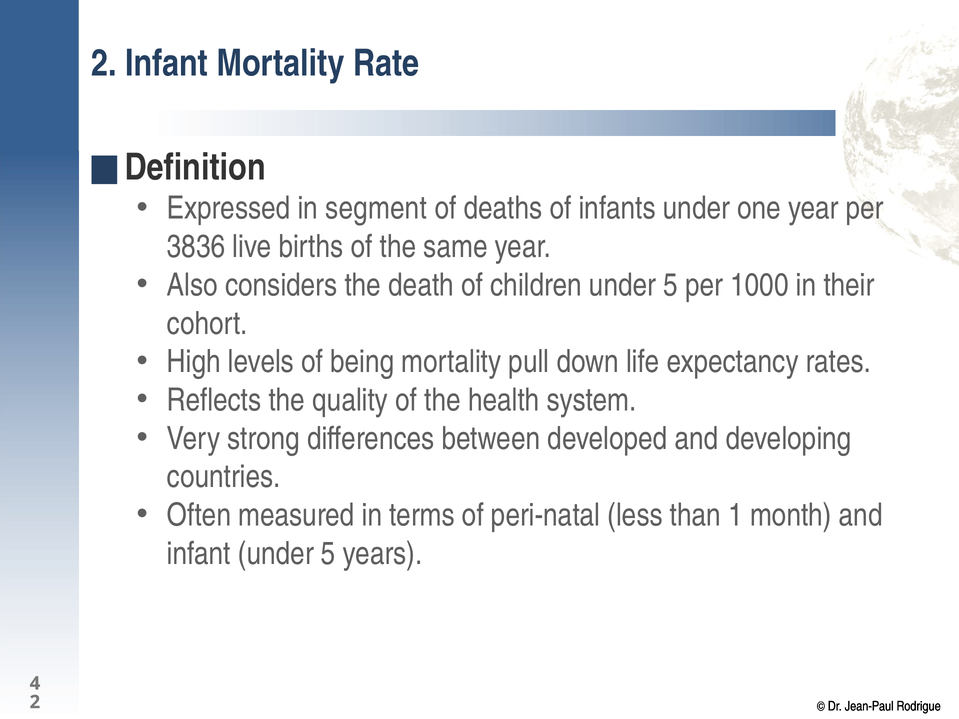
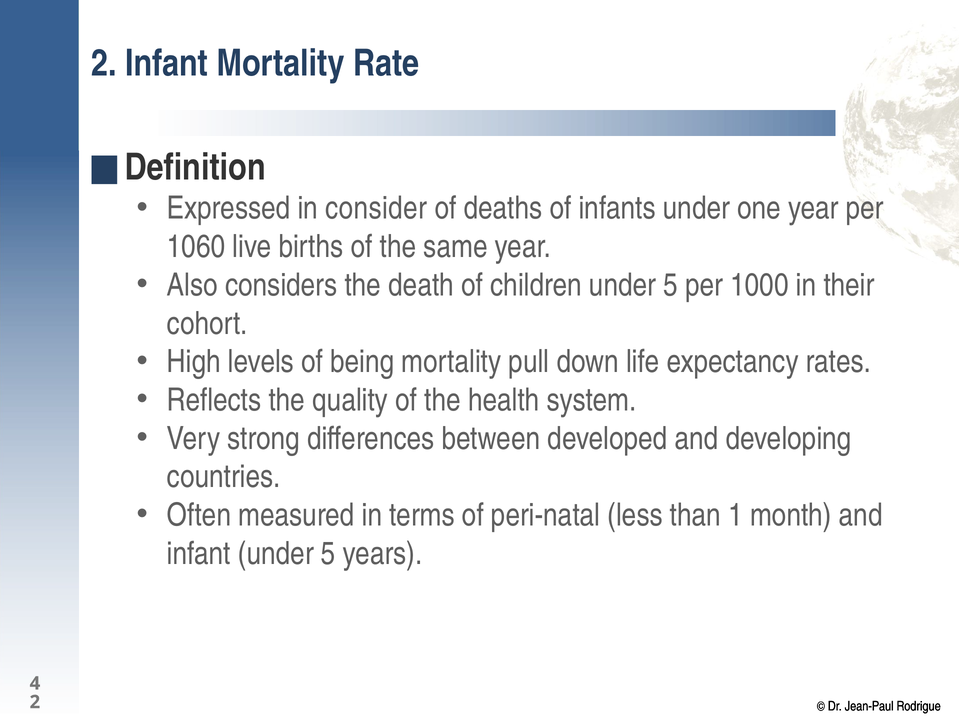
segment: segment -> consider
3836: 3836 -> 1060
